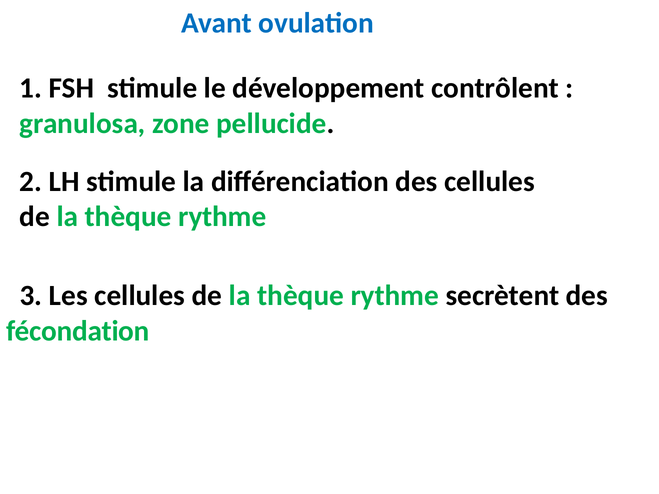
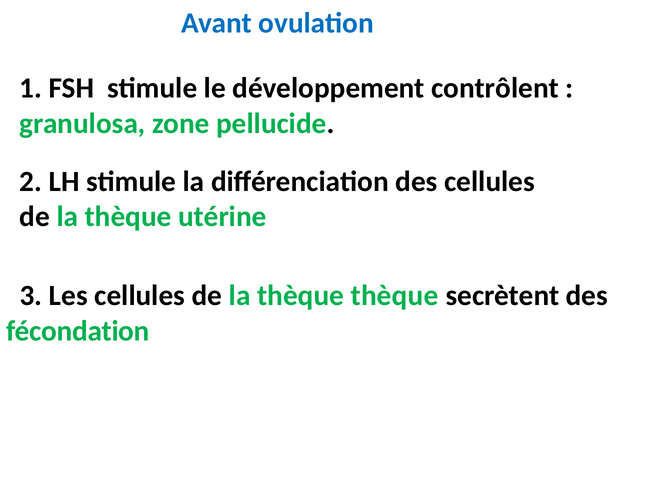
rythme at (222, 217): rythme -> utérine
rythme at (395, 296): rythme -> thèque
